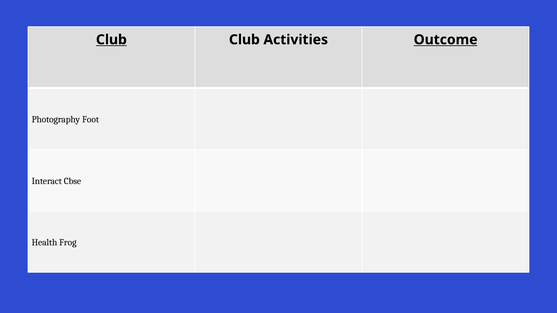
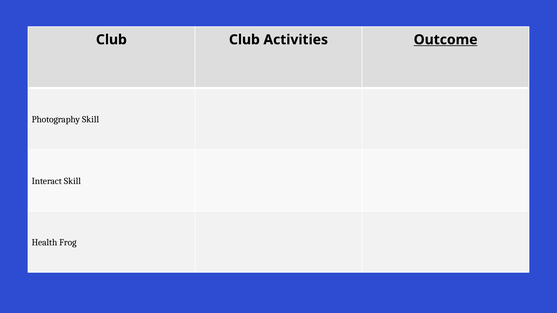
Club at (111, 40) underline: present -> none
Photography Foot: Foot -> Skill
Interact Cbse: Cbse -> Skill
